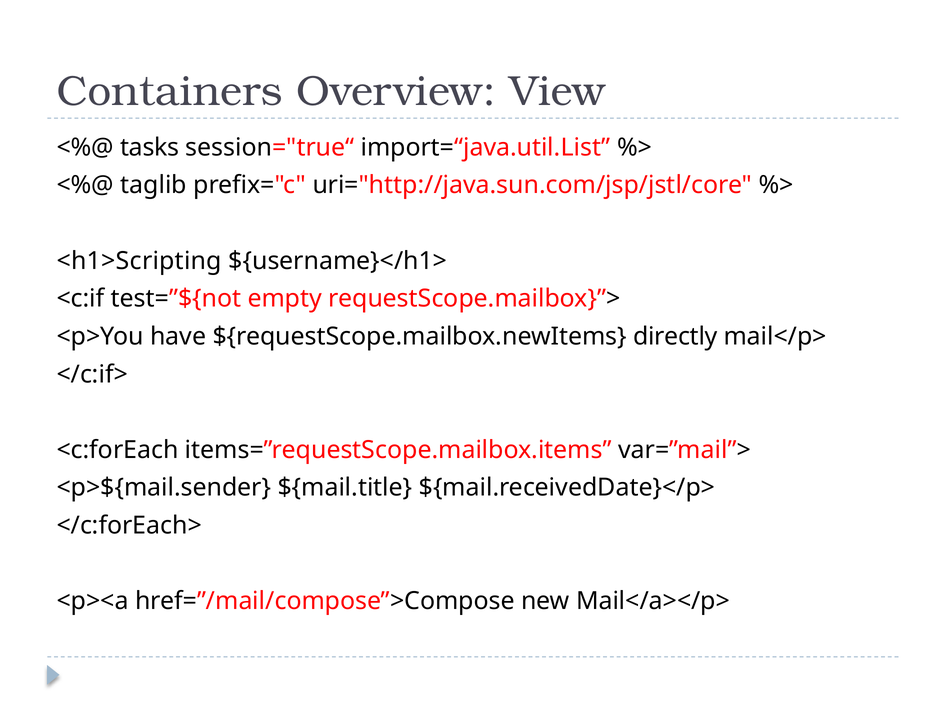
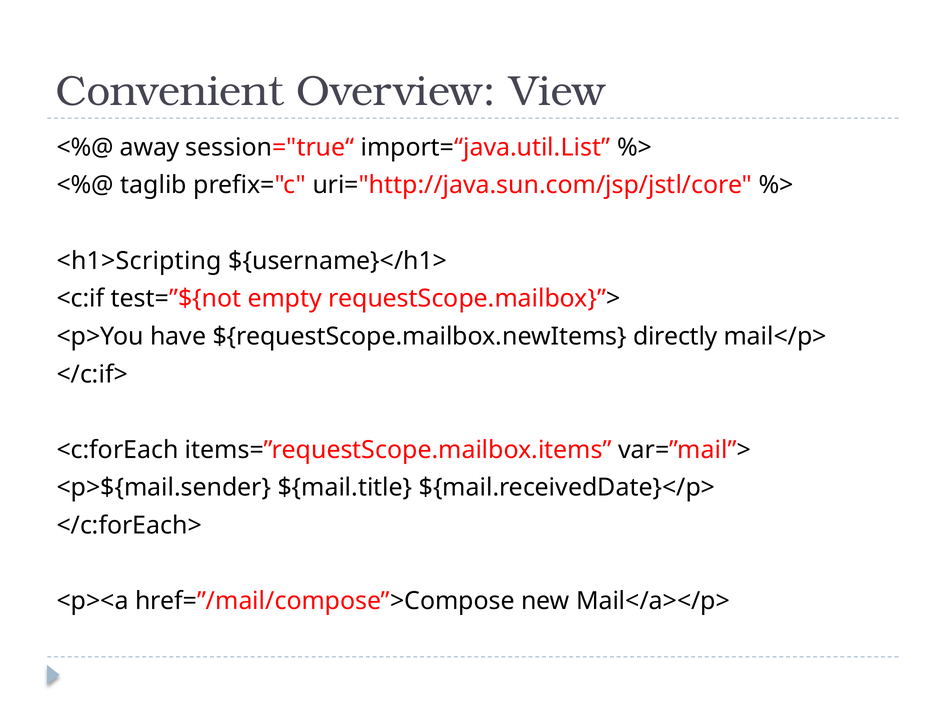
Containers: Containers -> Convenient
tasks: tasks -> away
